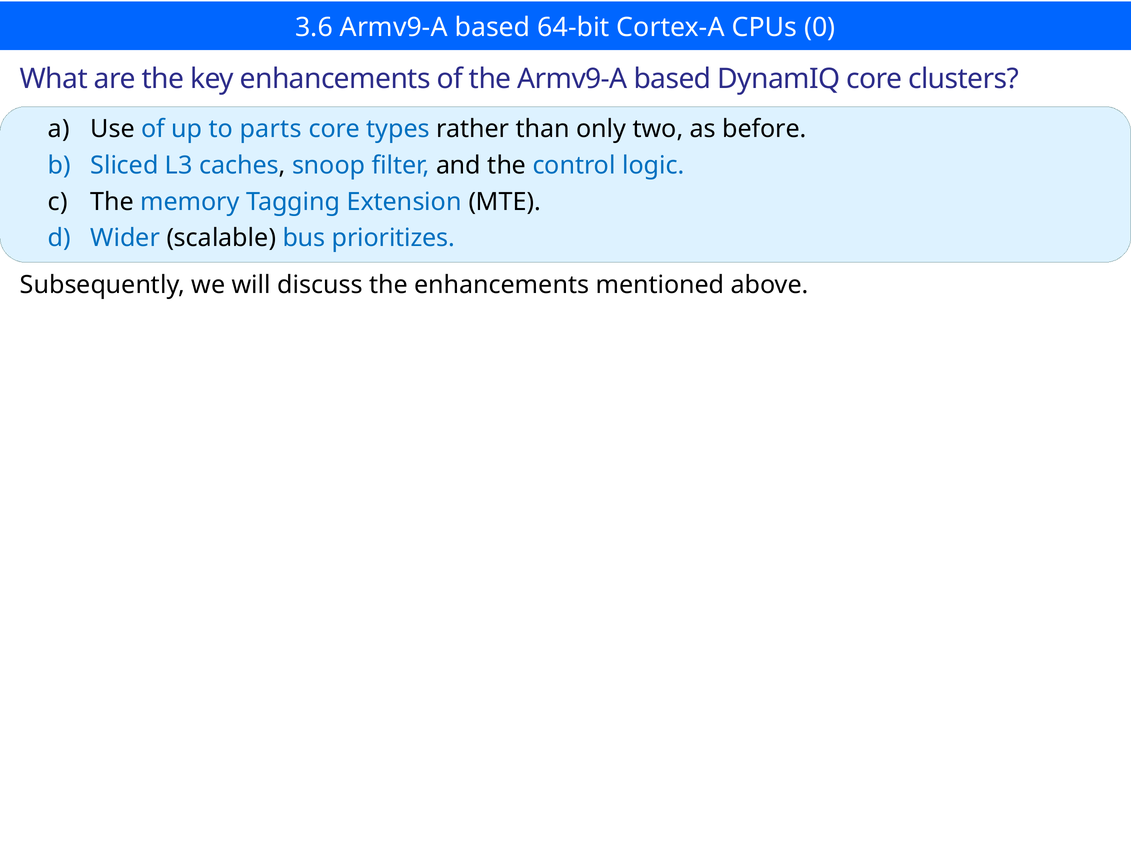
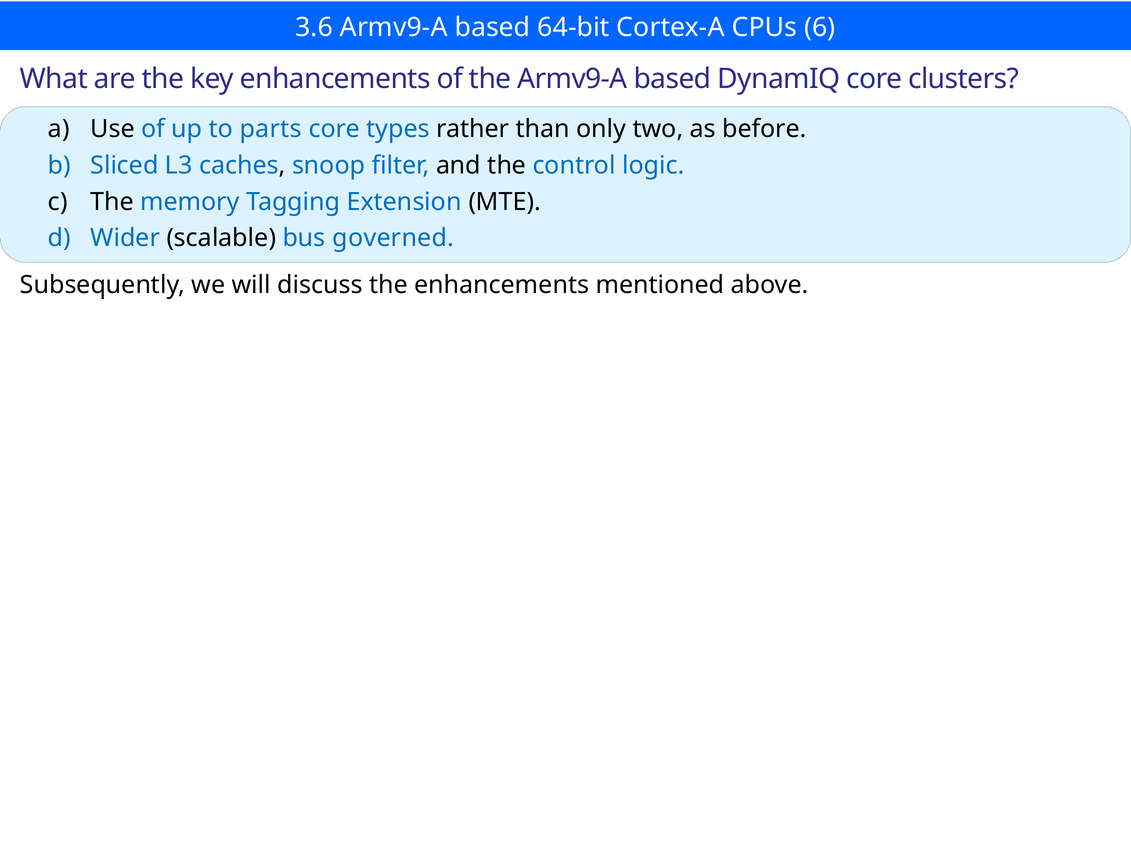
0: 0 -> 6
prioritizes: prioritizes -> governed
